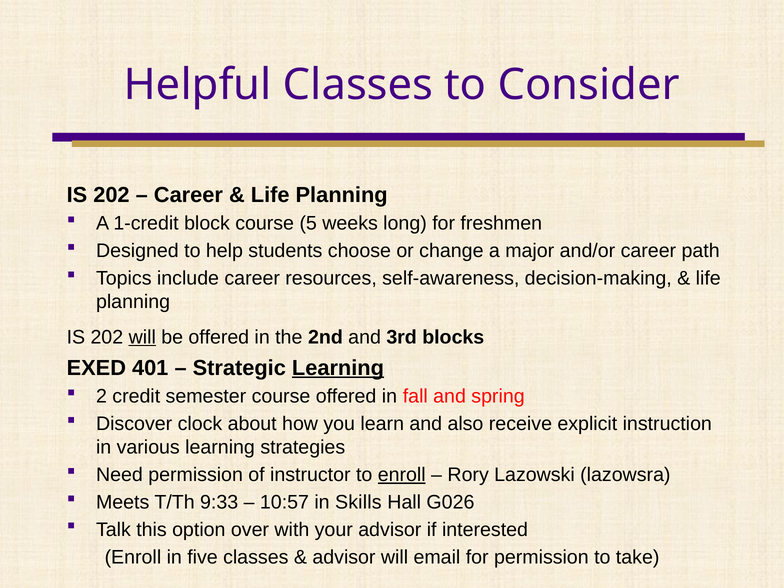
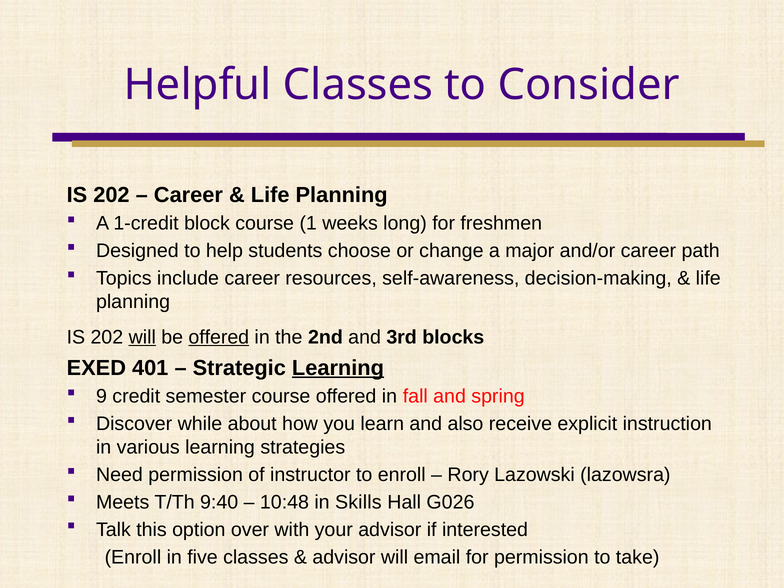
5: 5 -> 1
offered at (219, 337) underline: none -> present
2: 2 -> 9
clock: clock -> while
enroll at (402, 475) underline: present -> none
9:33: 9:33 -> 9:40
10:57: 10:57 -> 10:48
